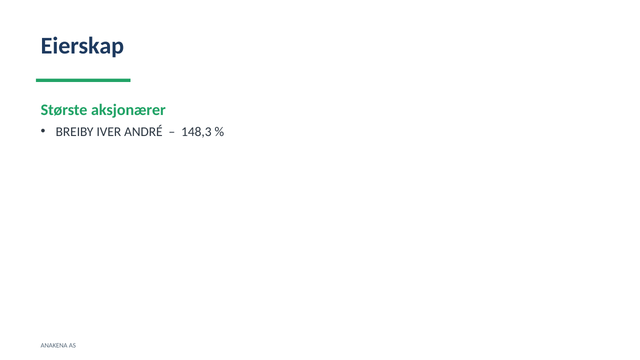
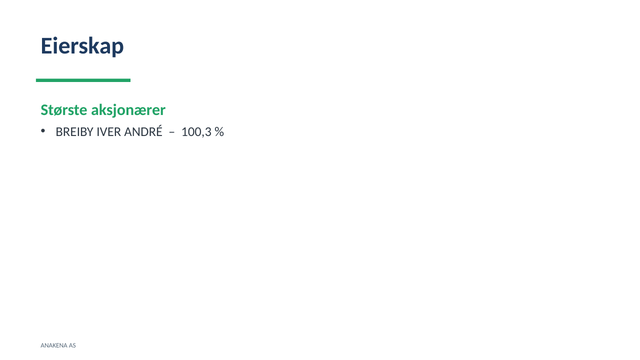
148,3: 148,3 -> 100,3
